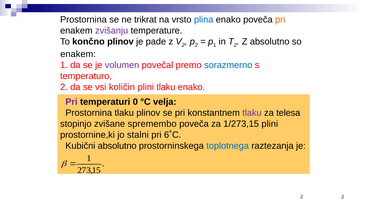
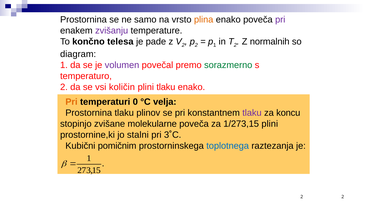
trikrat: trikrat -> samo
plina colour: blue -> orange
pri at (280, 20) colour: orange -> purple
končno plinov: plinov -> telesa
Z absolutno: absolutno -> normalnih
enakem at (78, 54): enakem -> diagram
sorazmerno colour: blue -> green
Pri at (71, 101) colour: purple -> orange
telesa: telesa -> koncu
spremembo: spremembo -> molekularne
6˚C: 6˚C -> 3˚C
Kubični absolutno: absolutno -> pomičnim
